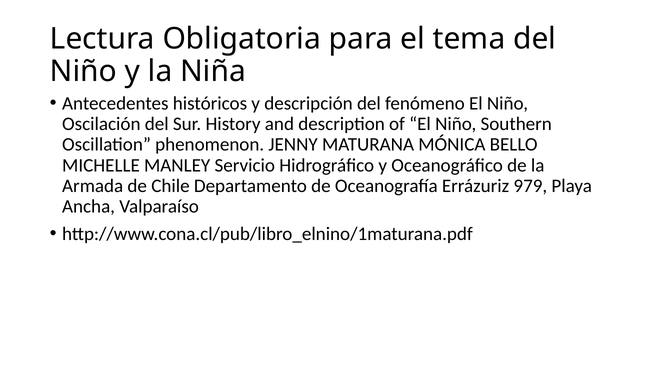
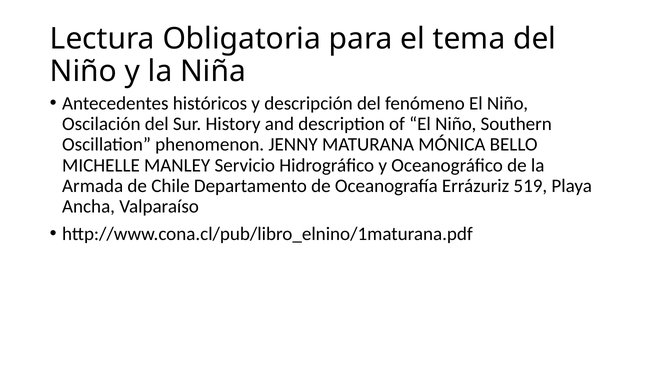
979: 979 -> 519
